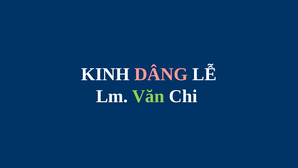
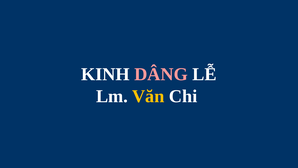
Văn colour: light green -> yellow
